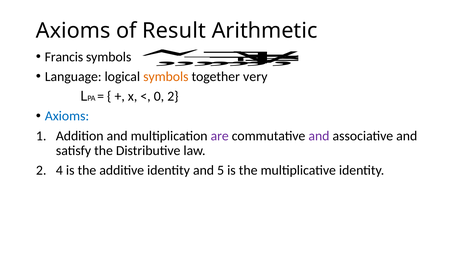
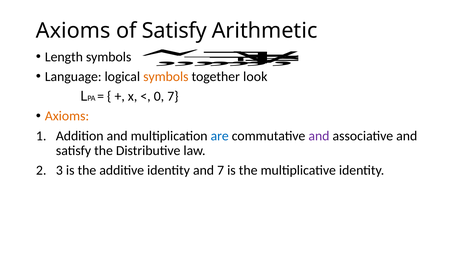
of Result: Result -> Satisfy
Francis: Francis -> Length
very: very -> look
0 2: 2 -> 7
Axioms at (67, 116) colour: blue -> orange
are colour: purple -> blue
4: 4 -> 3
and 5: 5 -> 7
